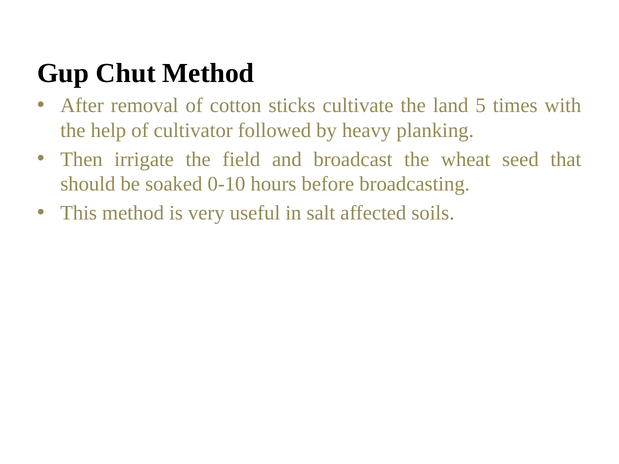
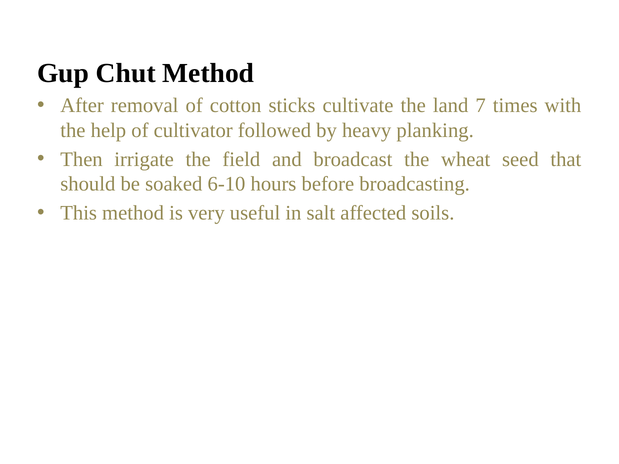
5: 5 -> 7
0-10: 0-10 -> 6-10
